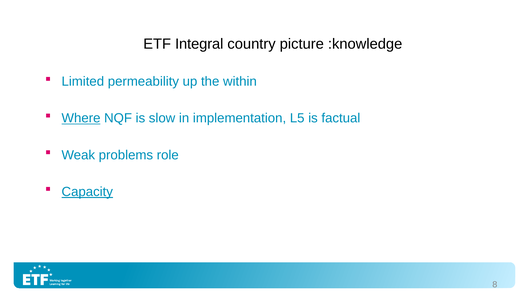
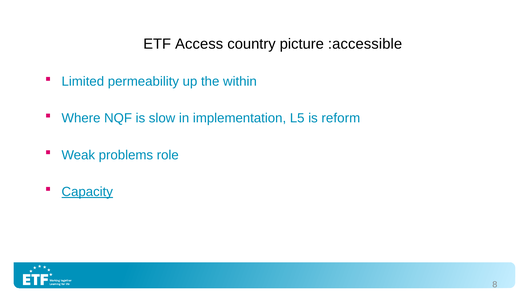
Integral: Integral -> Access
:knowledge: :knowledge -> :accessible
Where underline: present -> none
factual: factual -> reform
